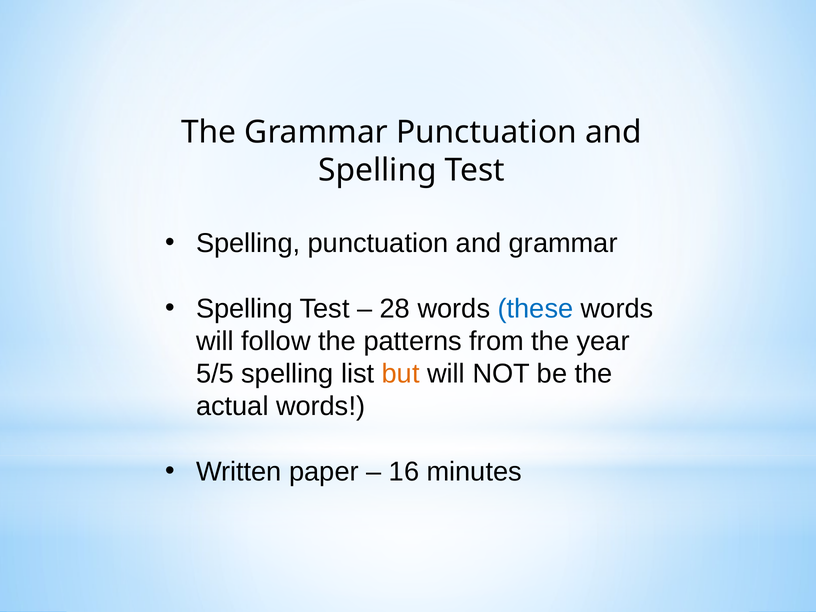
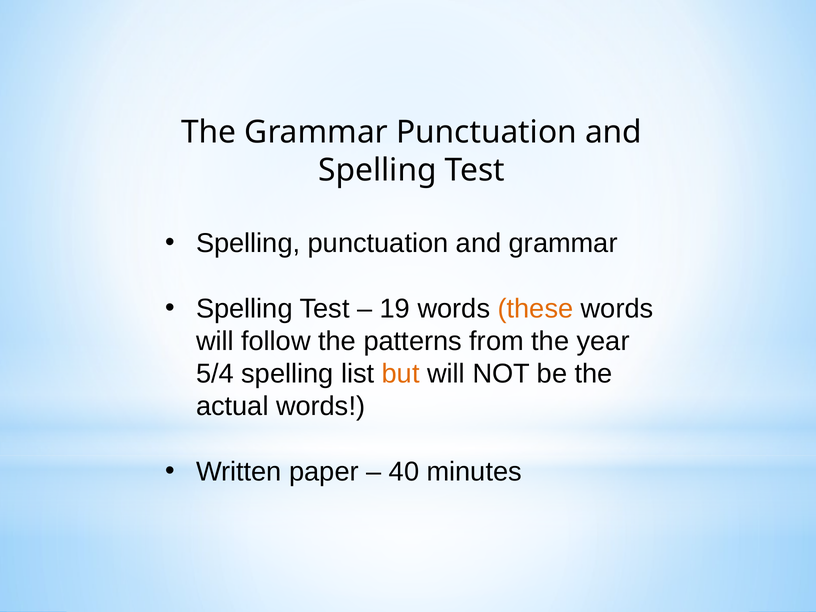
28: 28 -> 19
these colour: blue -> orange
5/5: 5/5 -> 5/4
16: 16 -> 40
